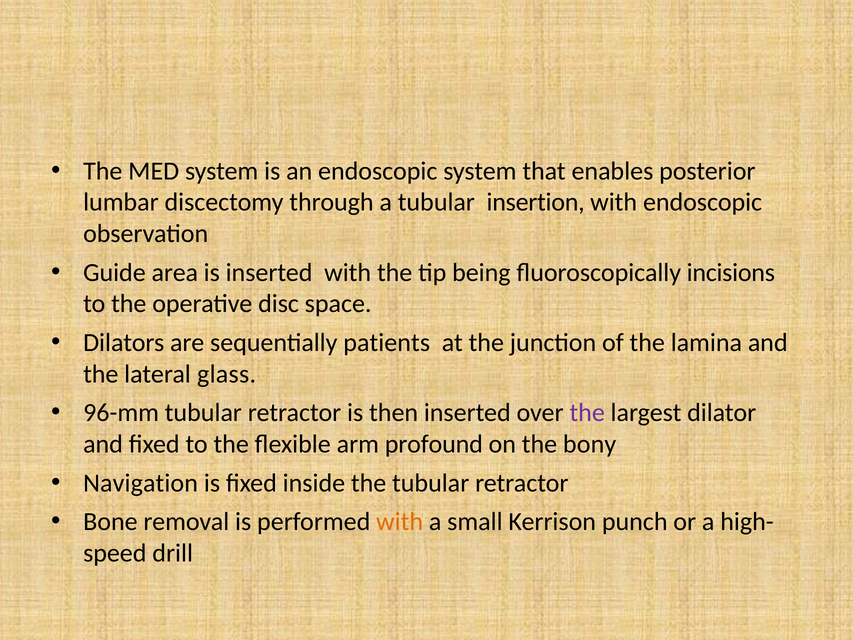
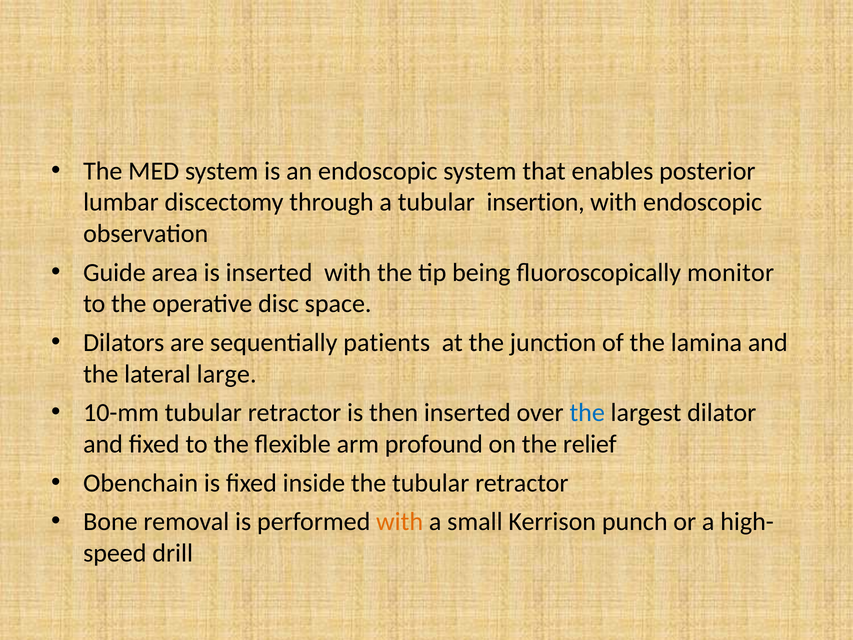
incisions: incisions -> monitor
glass: glass -> large
96-mm: 96-mm -> 10-mm
the at (587, 413) colour: purple -> blue
bony: bony -> relief
Navigation: Navigation -> Obenchain
